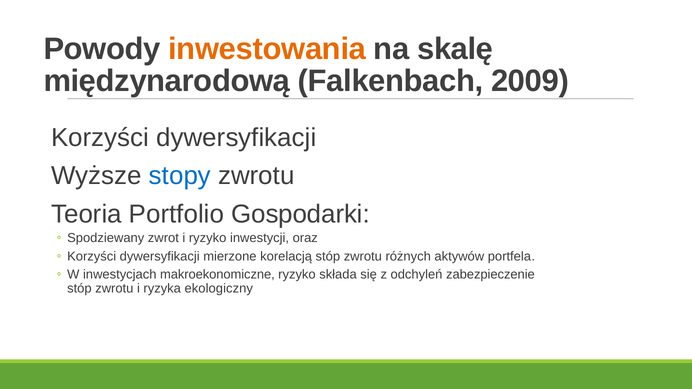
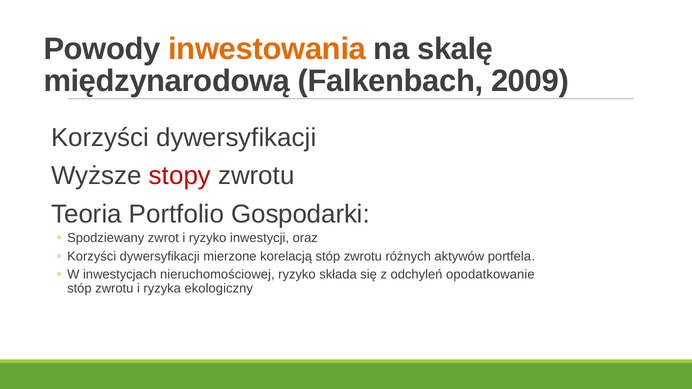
stopy colour: blue -> red
makroekonomiczne: makroekonomiczne -> nieruchomościowej
zabezpieczenie: zabezpieczenie -> opodatkowanie
